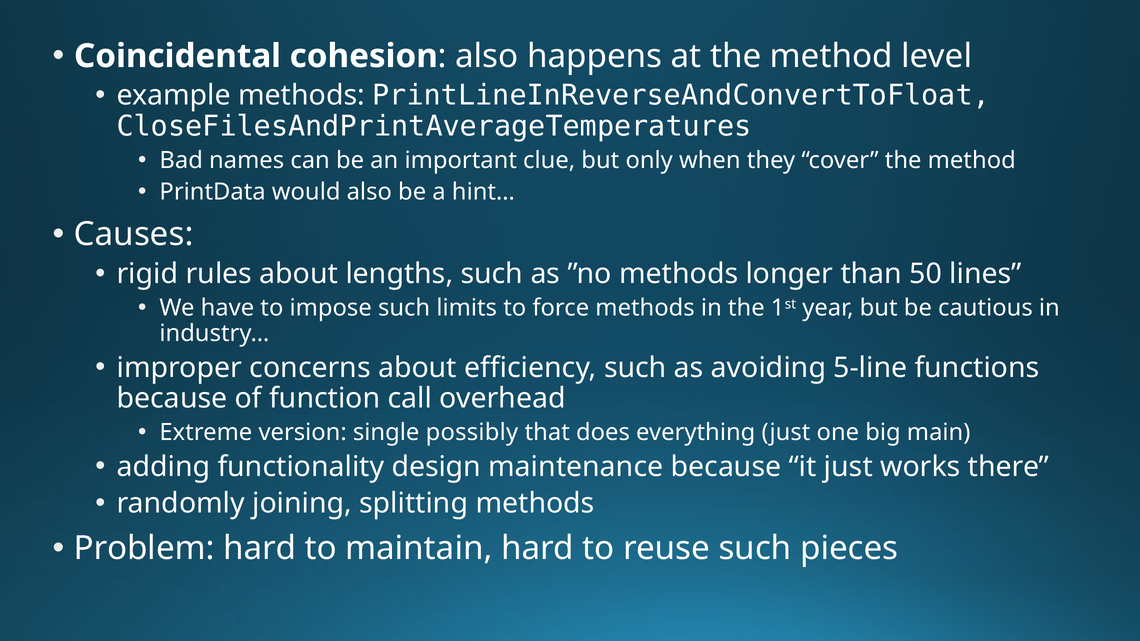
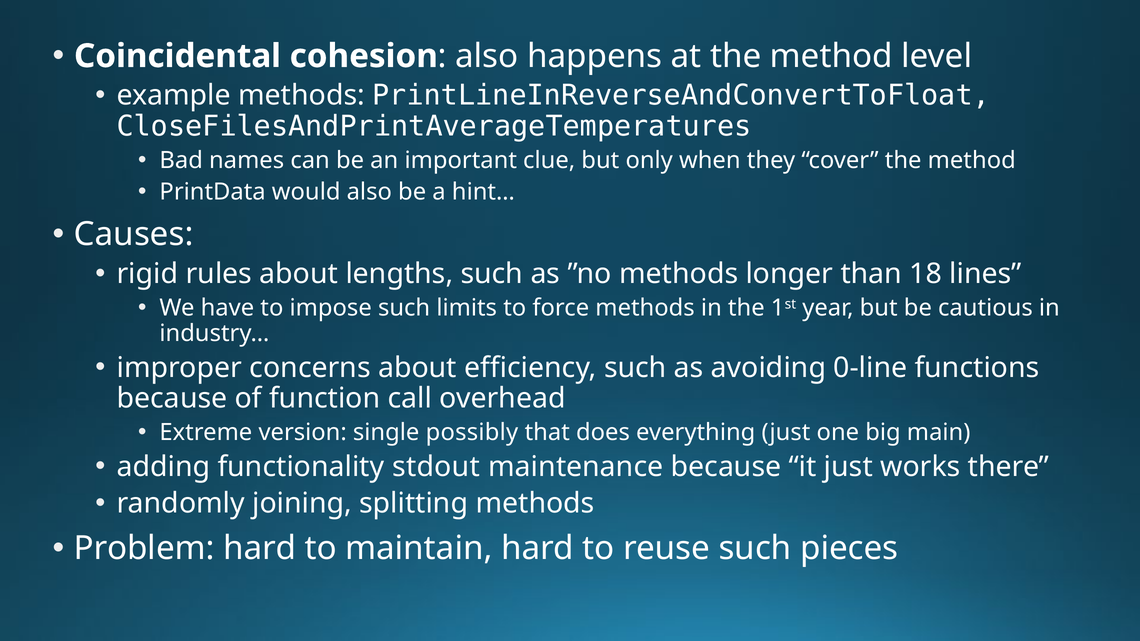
50: 50 -> 18
5-line: 5-line -> 0-line
design: design -> stdout
